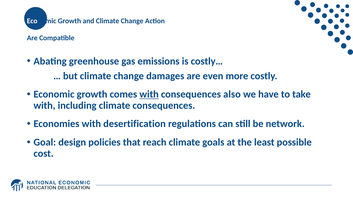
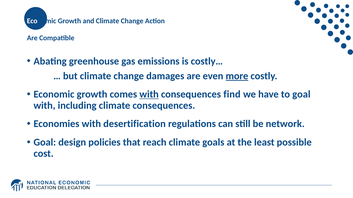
more underline: none -> present
also: also -> find
to take: take -> goal
